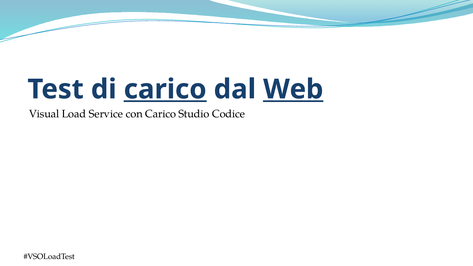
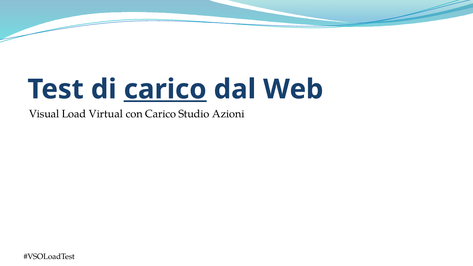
Web underline: present -> none
Service: Service -> Virtual
Codice: Codice -> Azioni
